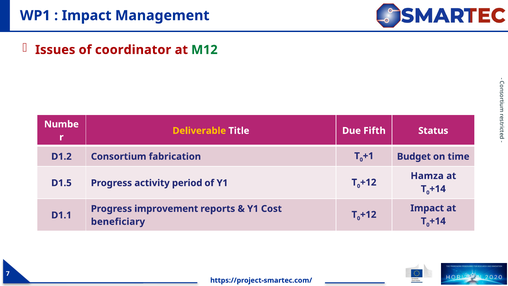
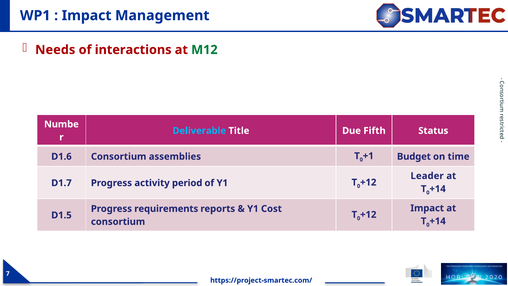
Issues: Issues -> Needs
coordinator: coordinator -> interactions
Deliverable colour: yellow -> light blue
D1.2: D1.2 -> D1.6
fabrication: fabrication -> assemblies
Hamza: Hamza -> Leader
D1.5: D1.5 -> D1.7
improvement: improvement -> requirements
D1.1: D1.1 -> D1.5
beneficiary at (118, 222): beneficiary -> consortium
